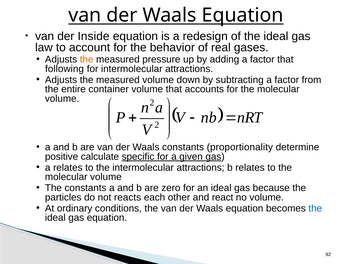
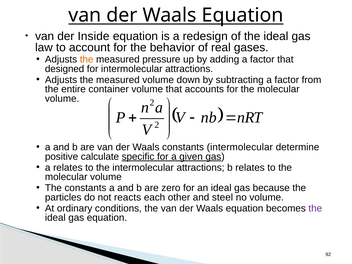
following: following -> designed
constants proportionality: proportionality -> intermolecular
react: react -> steel
the at (315, 208) colour: blue -> purple
